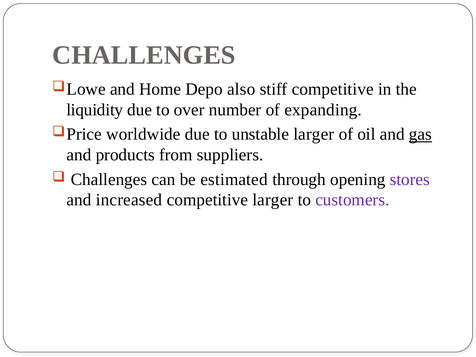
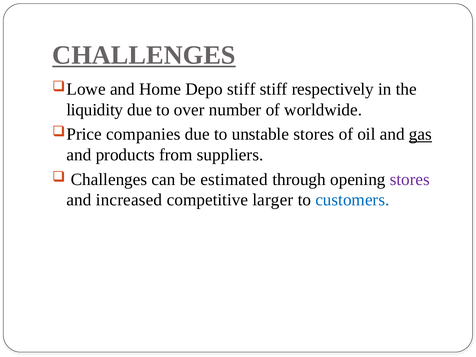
CHALLENGES at (144, 55) underline: none -> present
Depo also: also -> stiff
stiff competitive: competitive -> respectively
expanding: expanding -> worldwide
worldwide: worldwide -> companies
unstable larger: larger -> stores
customers colour: purple -> blue
